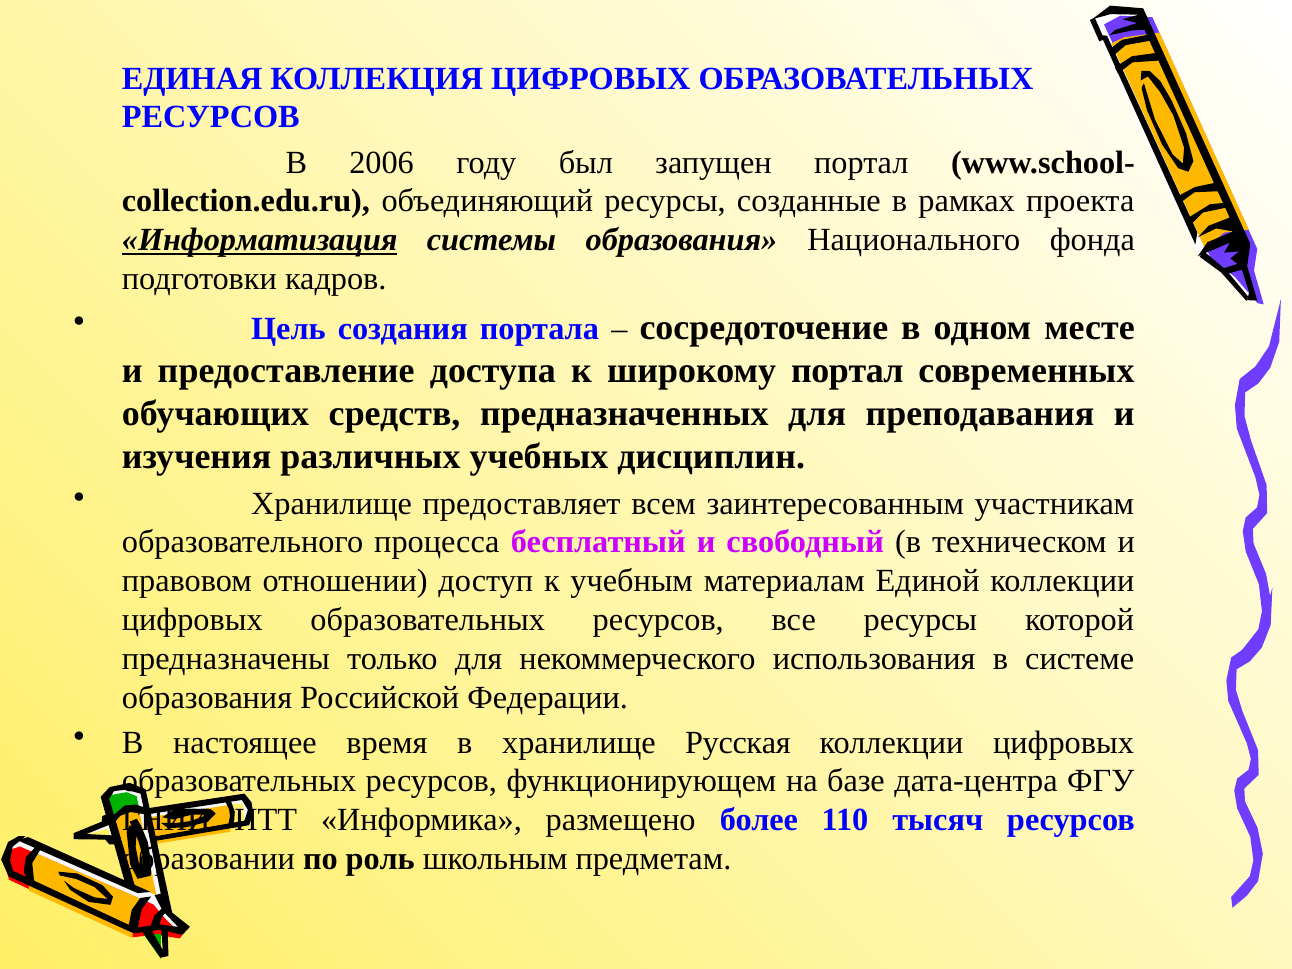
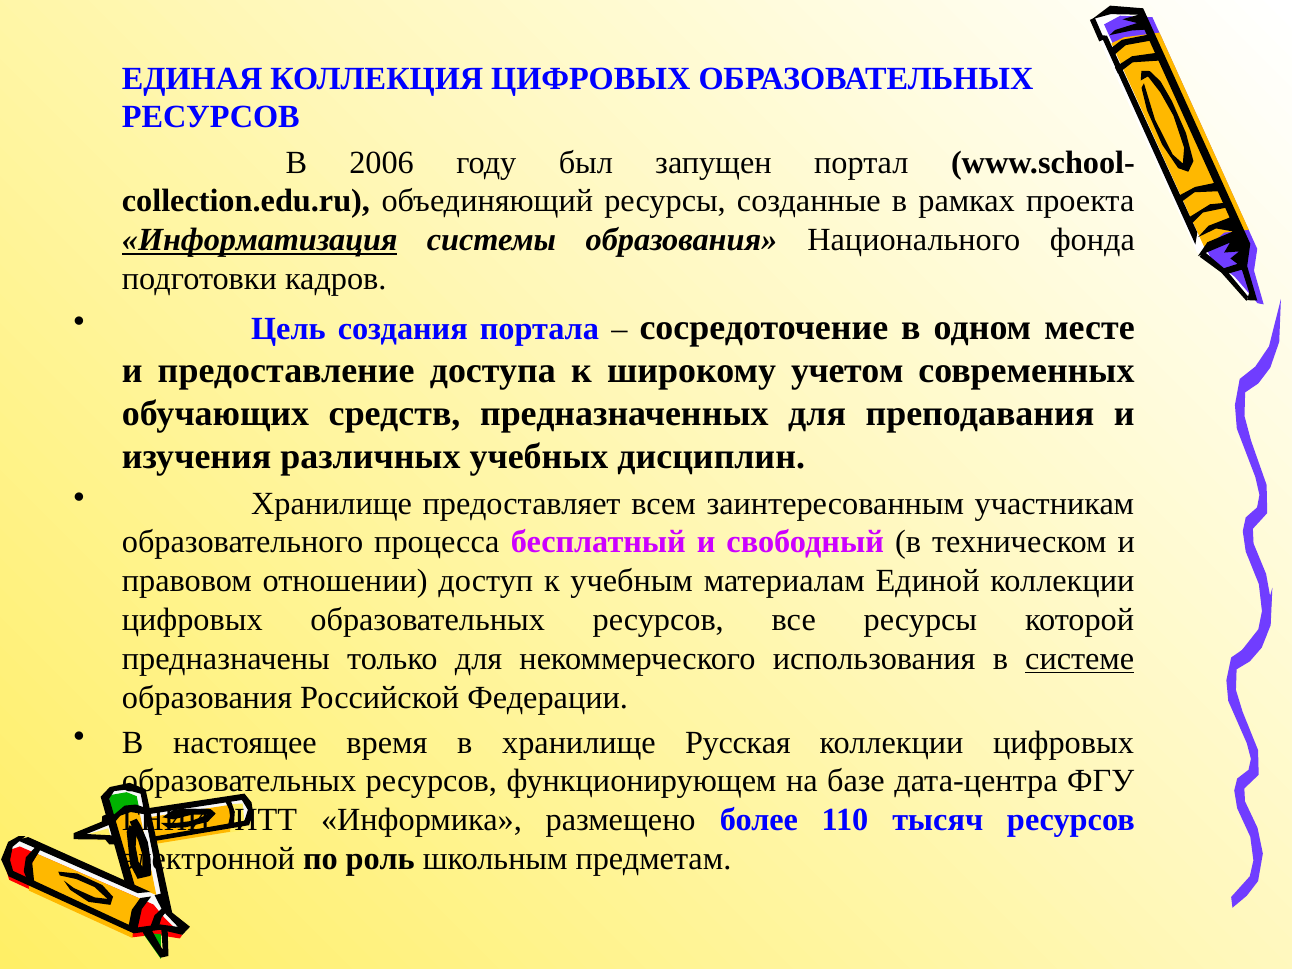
широкому портал: портал -> учетом
системе underline: none -> present
образовании: образовании -> электронной
